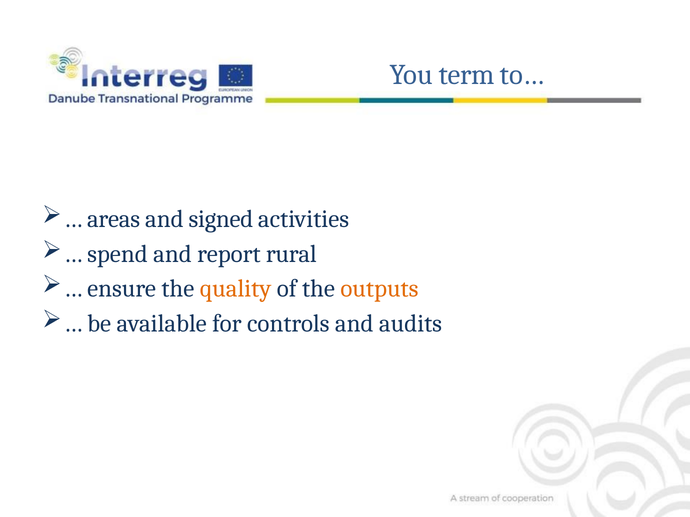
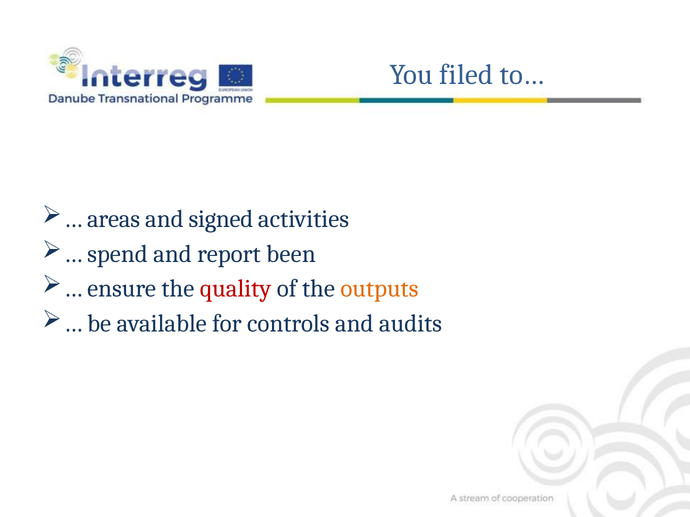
term: term -> filed
rural: rural -> been
quality colour: orange -> red
